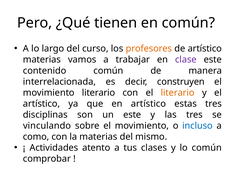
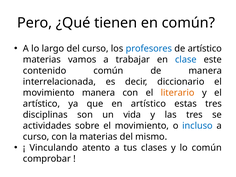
profesores colour: orange -> blue
clase colour: purple -> blue
construyen: construyen -> diccionario
movimiento literario: literario -> manera
un este: este -> vida
vinculando: vinculando -> actividades
como at (36, 137): como -> curso
Actividades: Actividades -> Vinculando
